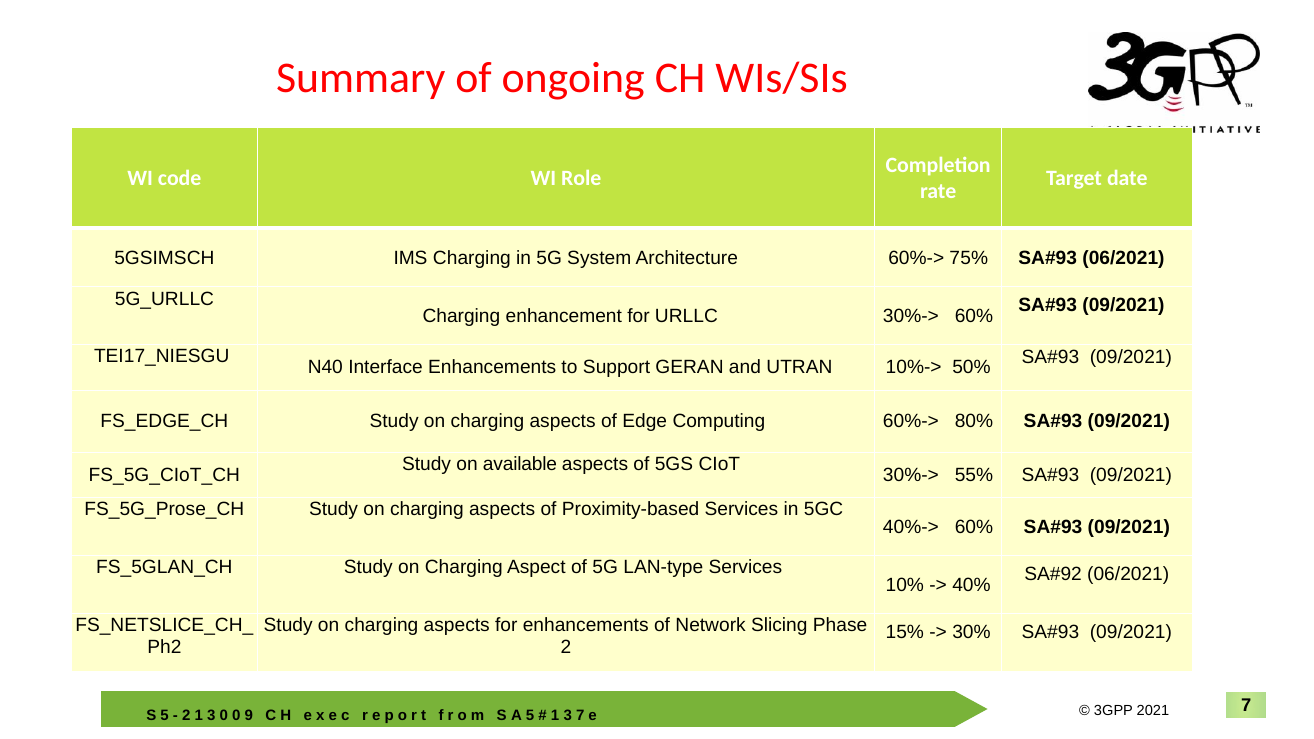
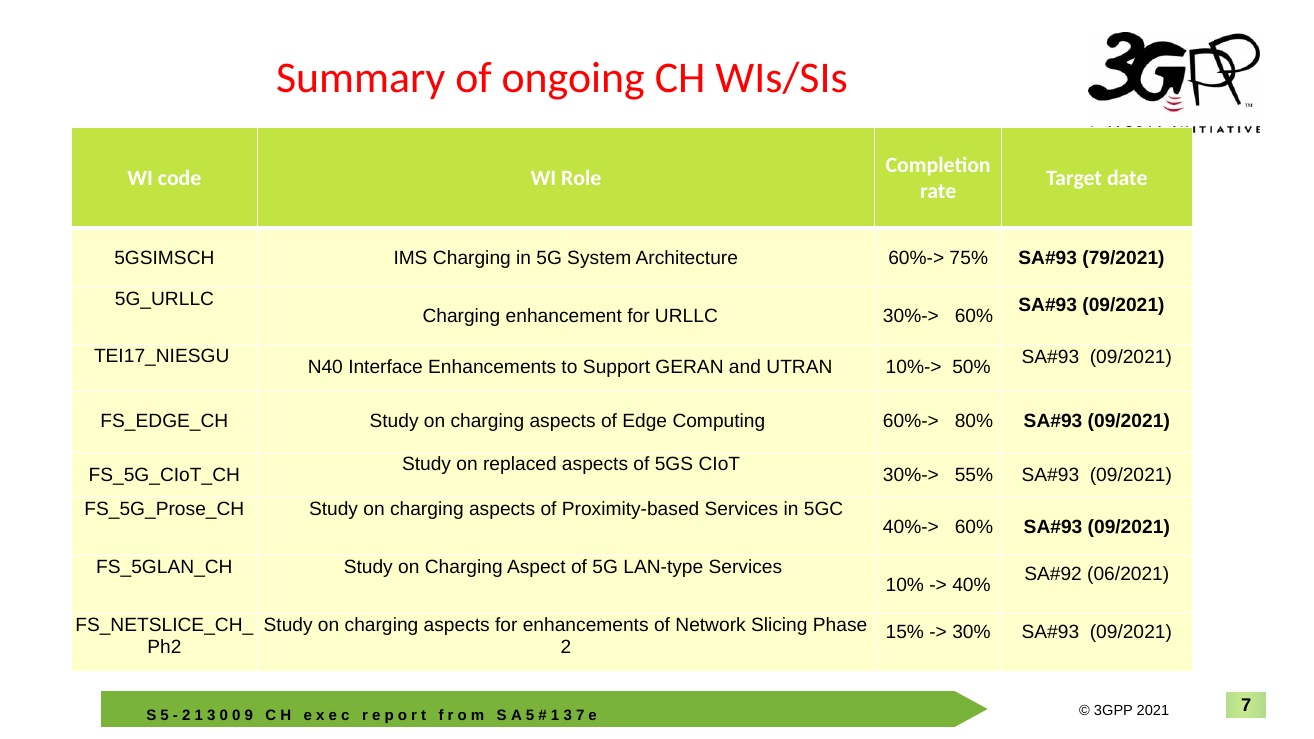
06/2021 at (1123, 258): 06/2021 -> 79/2021
available: available -> replaced
